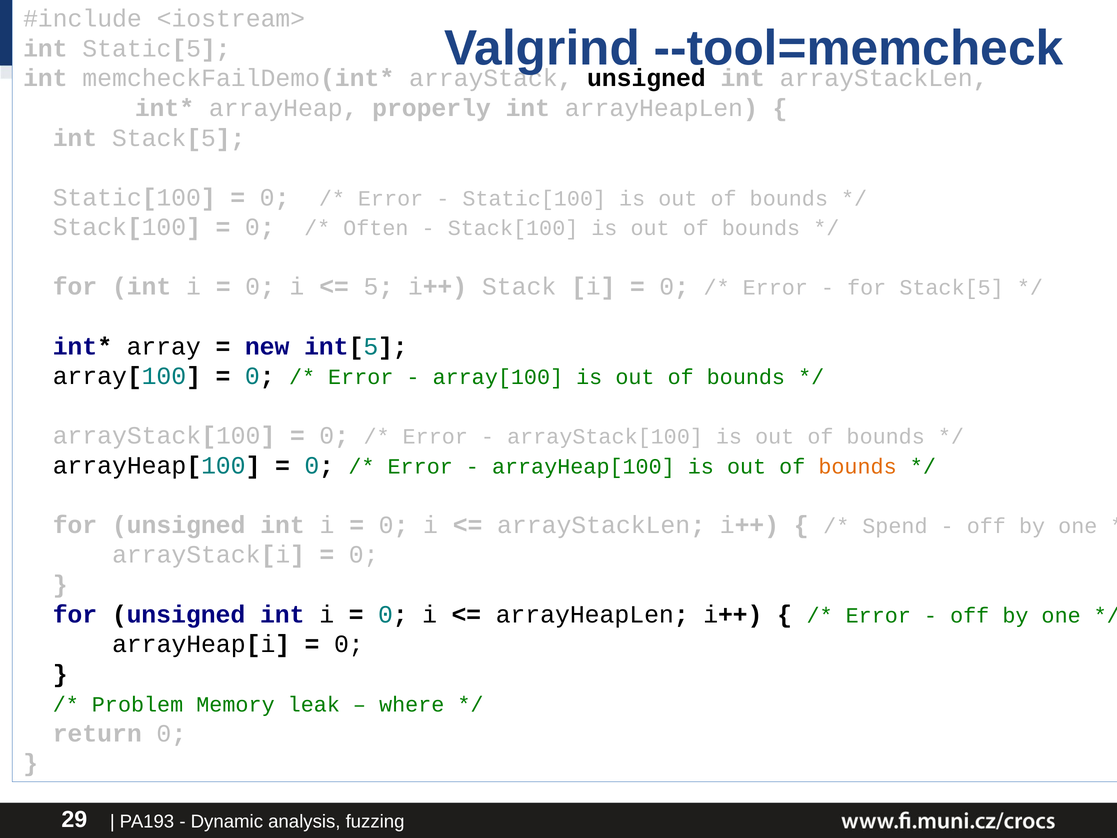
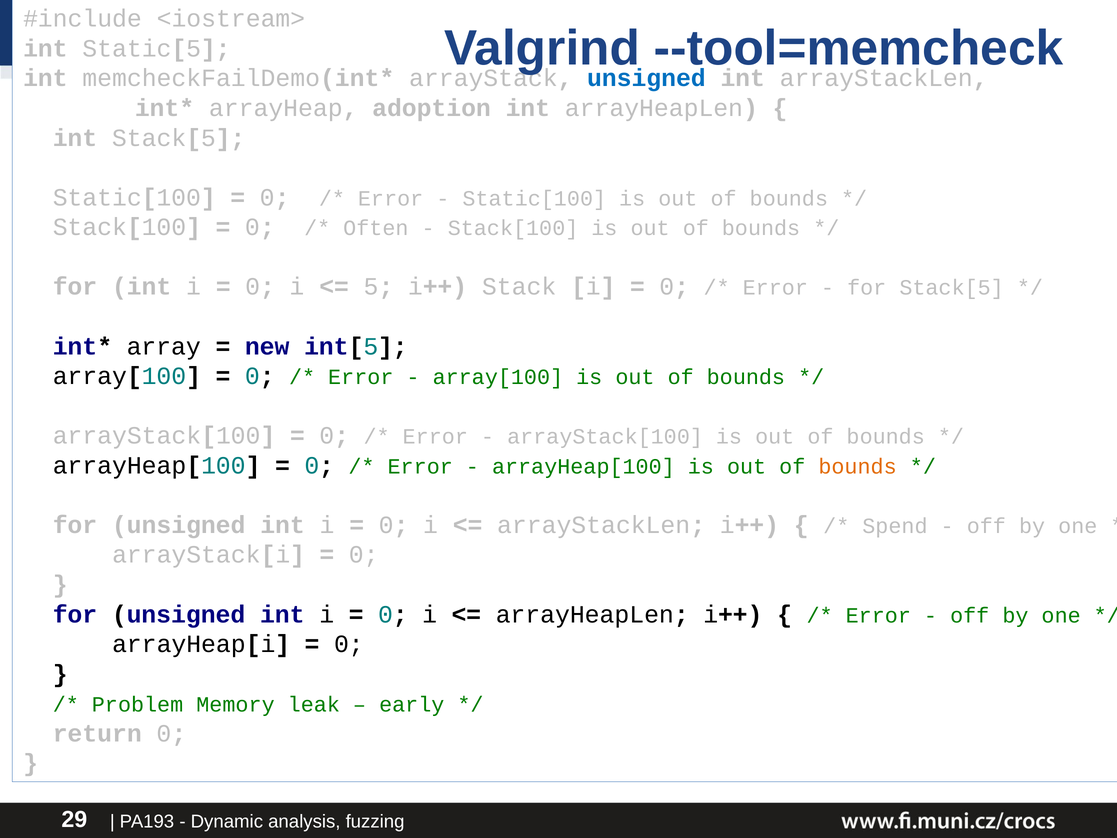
unsigned at (646, 78) colour: black -> blue
properly: properly -> adoption
where: where -> early
